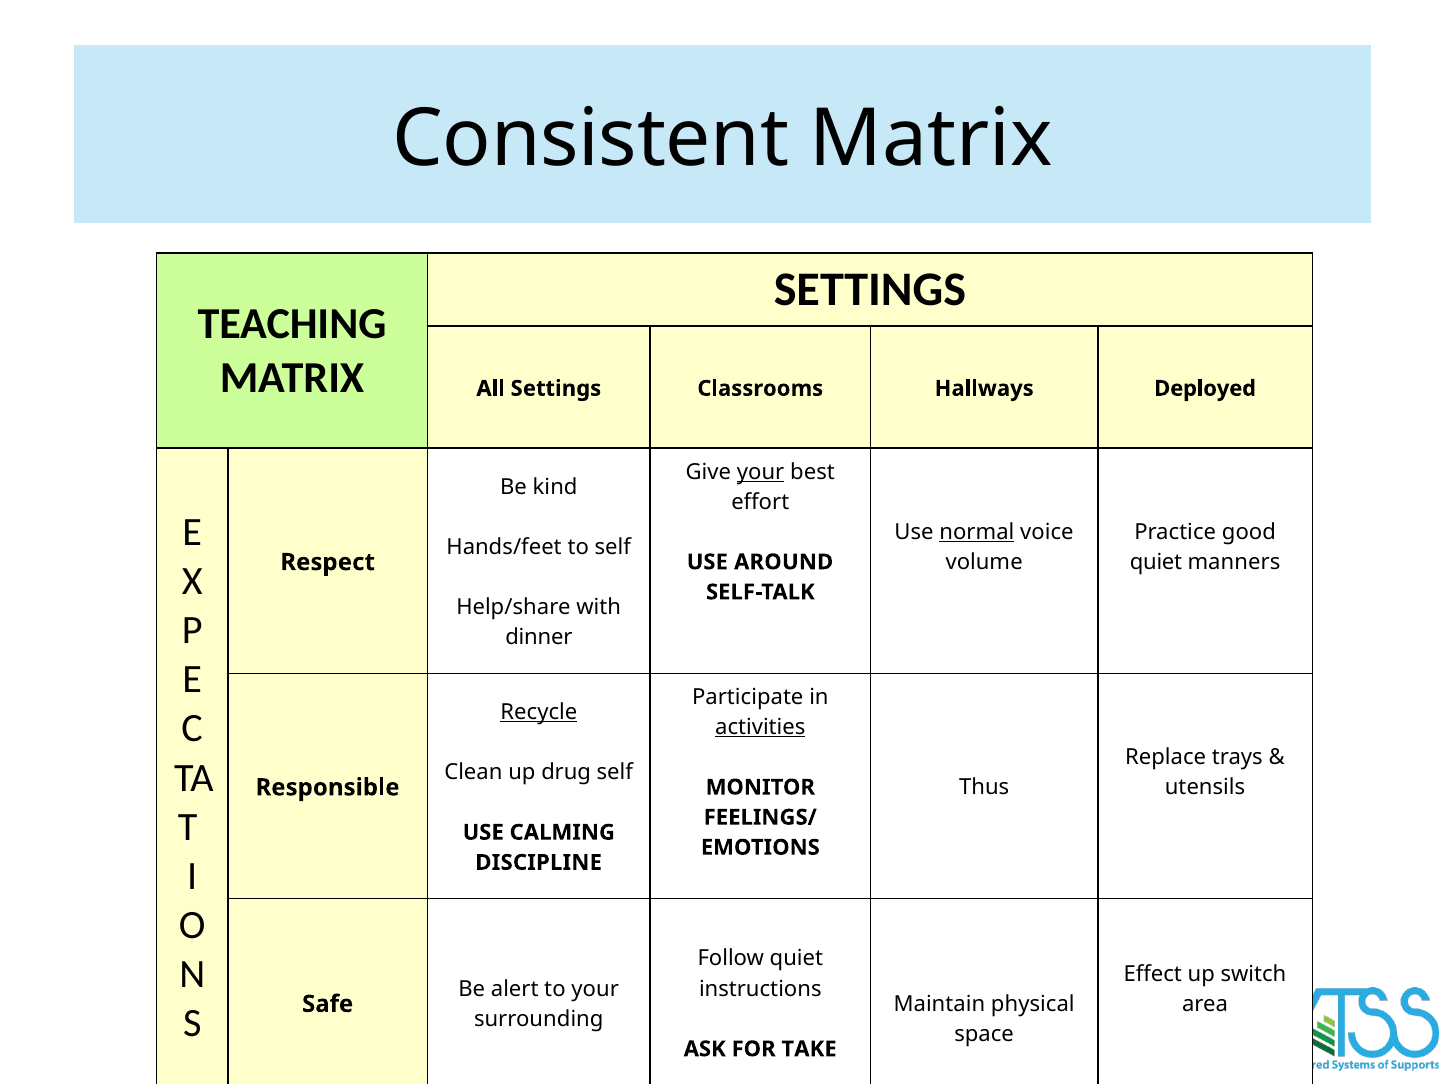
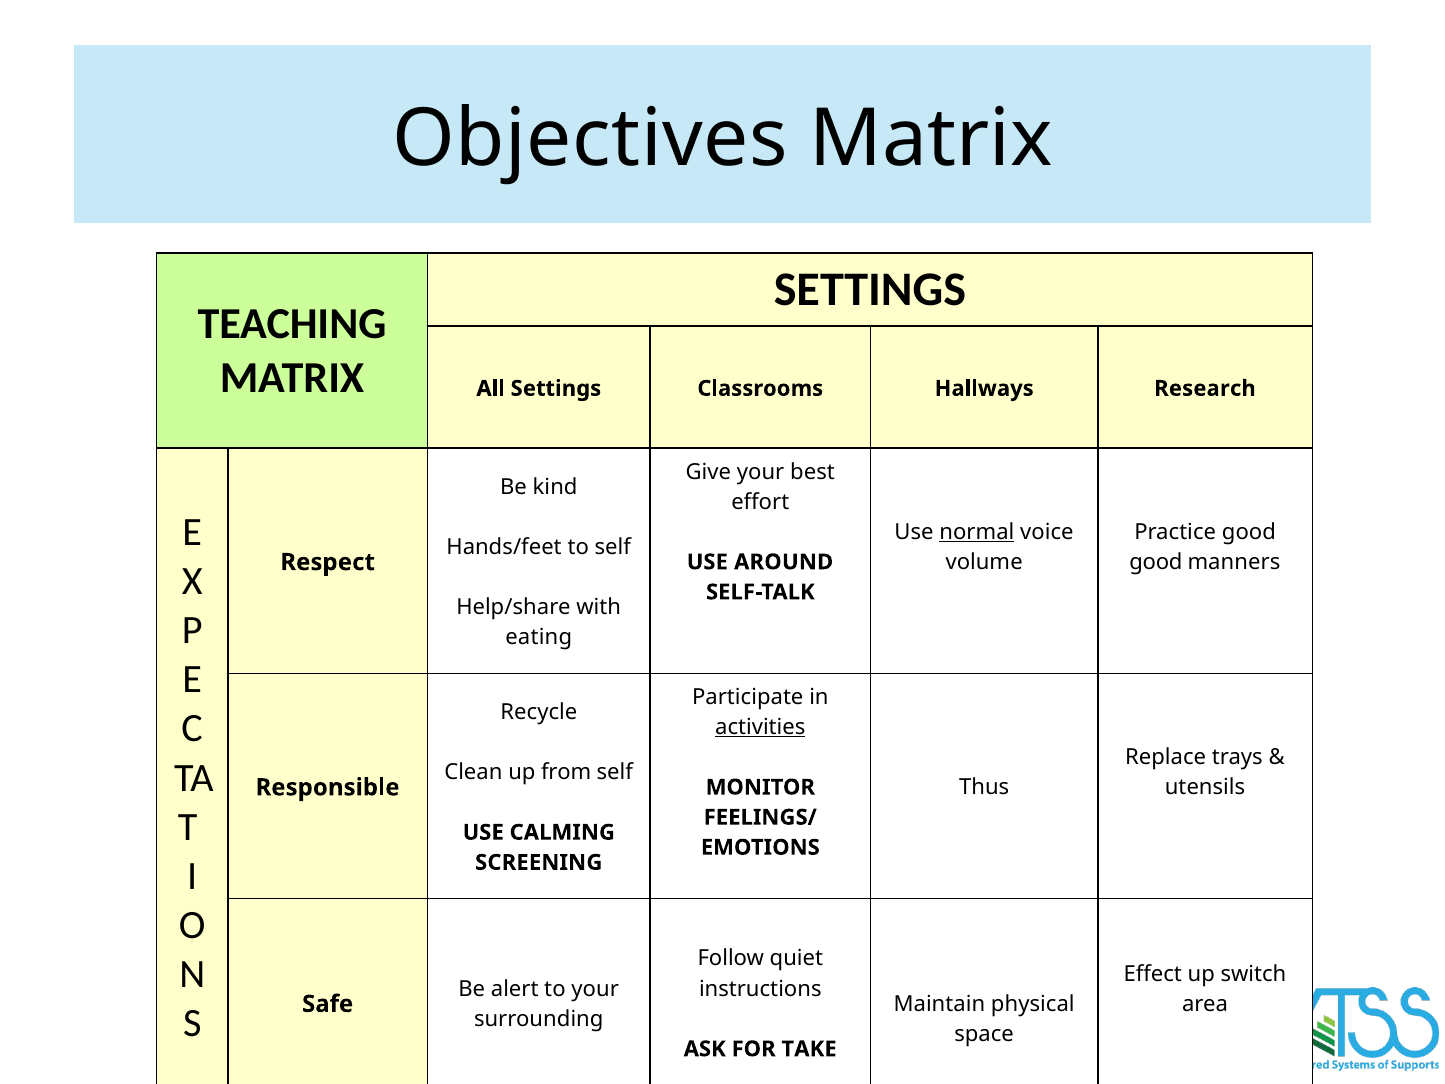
Consistent: Consistent -> Objectives
Deployed: Deployed -> Research
your at (761, 472) underline: present -> none
quiet at (1156, 562): quiet -> good
dinner: dinner -> eating
Recycle underline: present -> none
drug: drug -> from
DISCIPLINE: DISCIPLINE -> SCREENING
